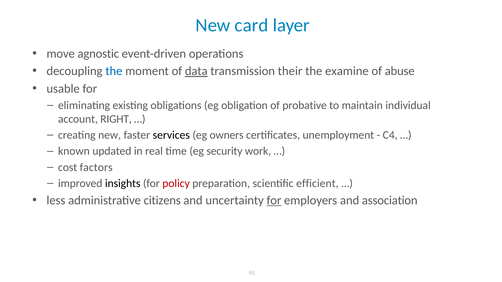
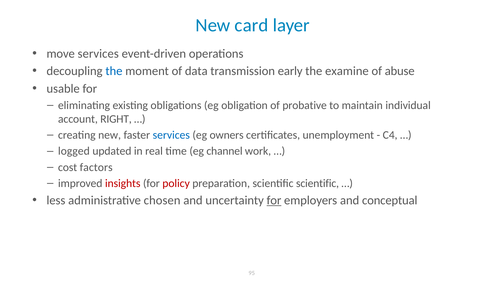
move agnostic: agnostic -> services
data underline: present -> none
their: their -> early
services at (171, 135) colour: black -> blue
known: known -> logged
security: security -> channel
insights colour: black -> red
scientific efficient: efficient -> scientific
citizens: citizens -> chosen
association: association -> conceptual
